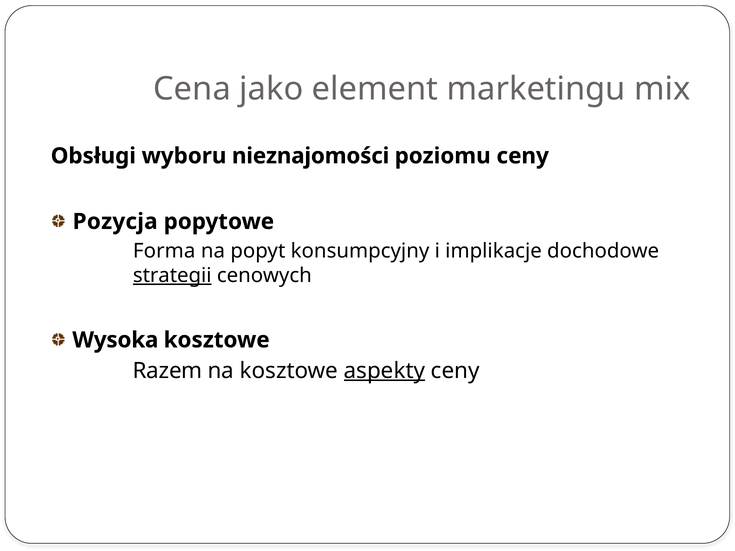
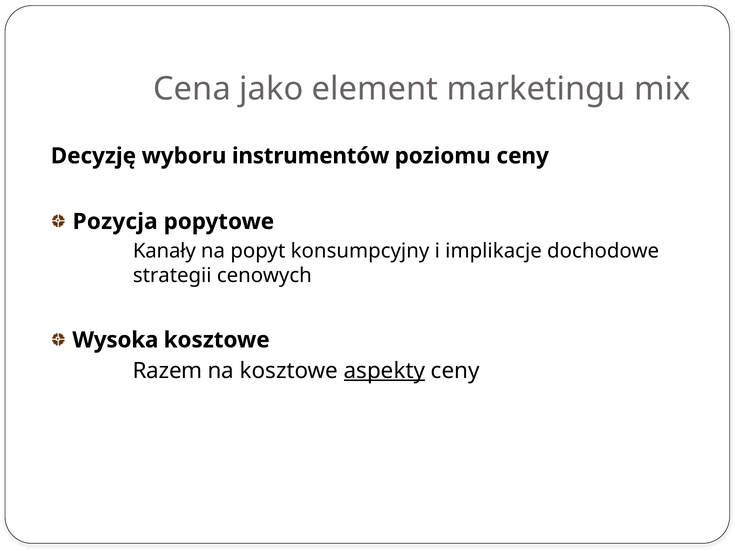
Obsługi: Obsługi -> Decyzję
nieznajomości: nieznajomości -> instrumentów
Forma: Forma -> Kanały
strategii underline: present -> none
